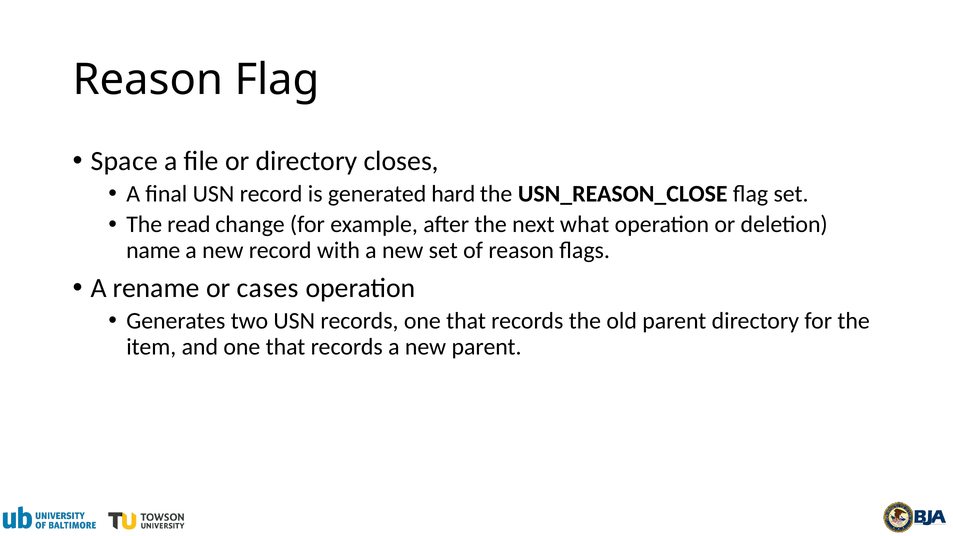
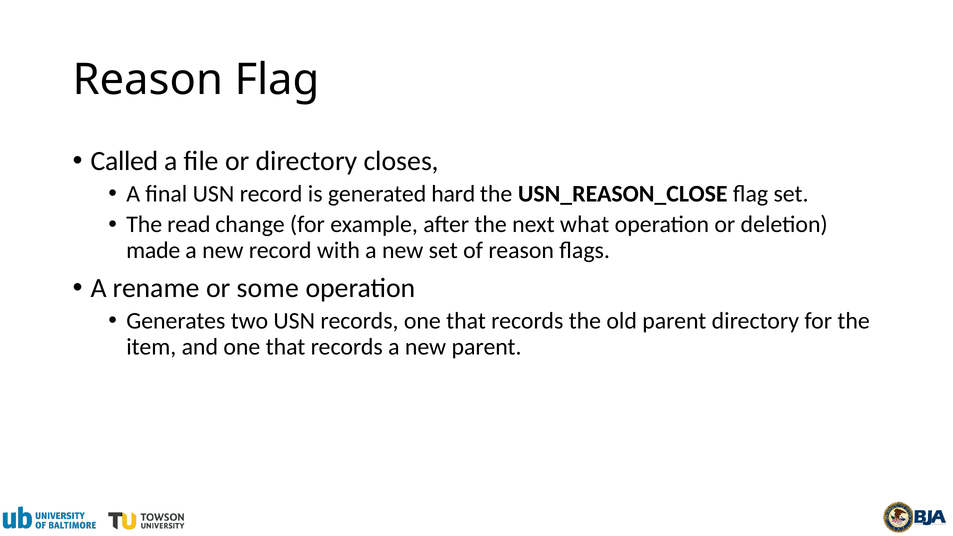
Space: Space -> Called
name: name -> made
cases: cases -> some
